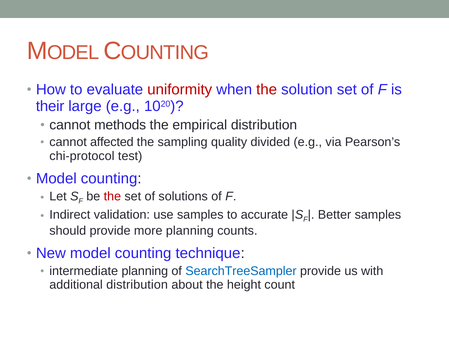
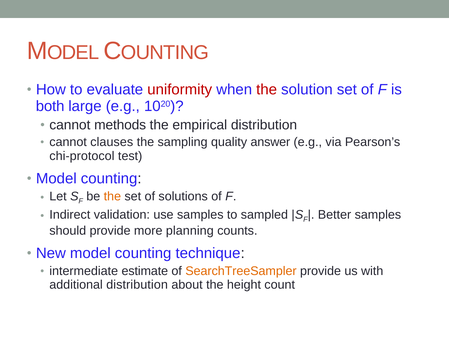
their: their -> both
affected: affected -> clauses
divided: divided -> answer
the at (112, 196) colour: red -> orange
accurate: accurate -> sampled
intermediate planning: planning -> estimate
SearchTreeSampler colour: blue -> orange
